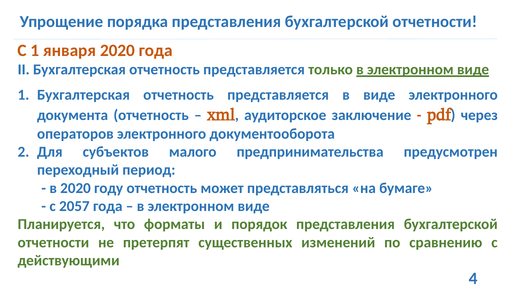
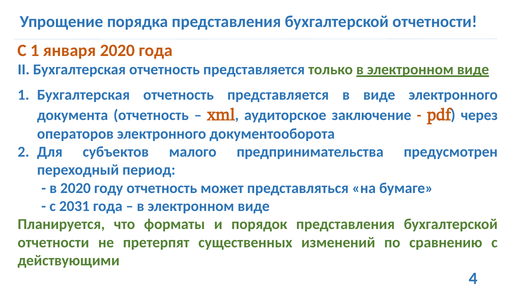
2057: 2057 -> 2031
